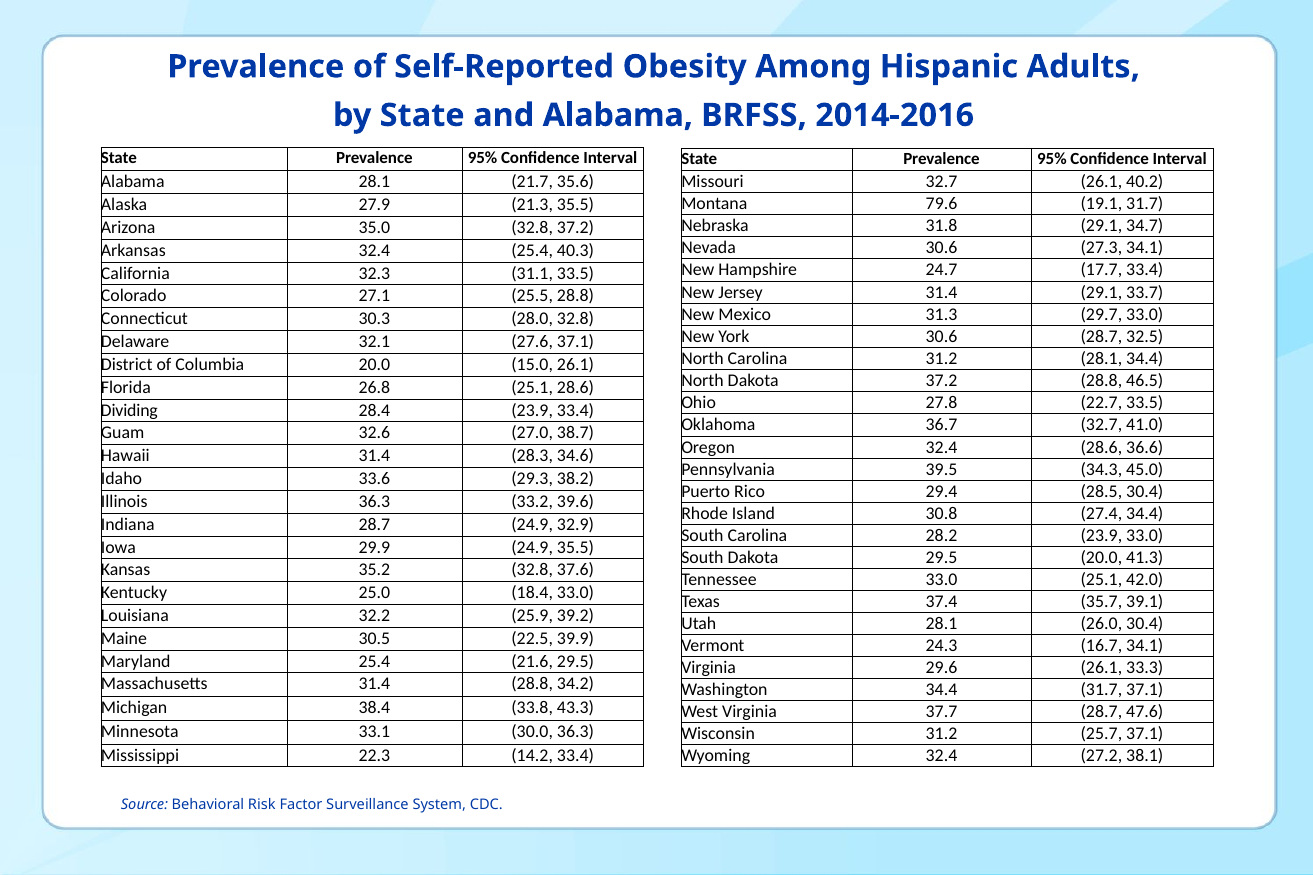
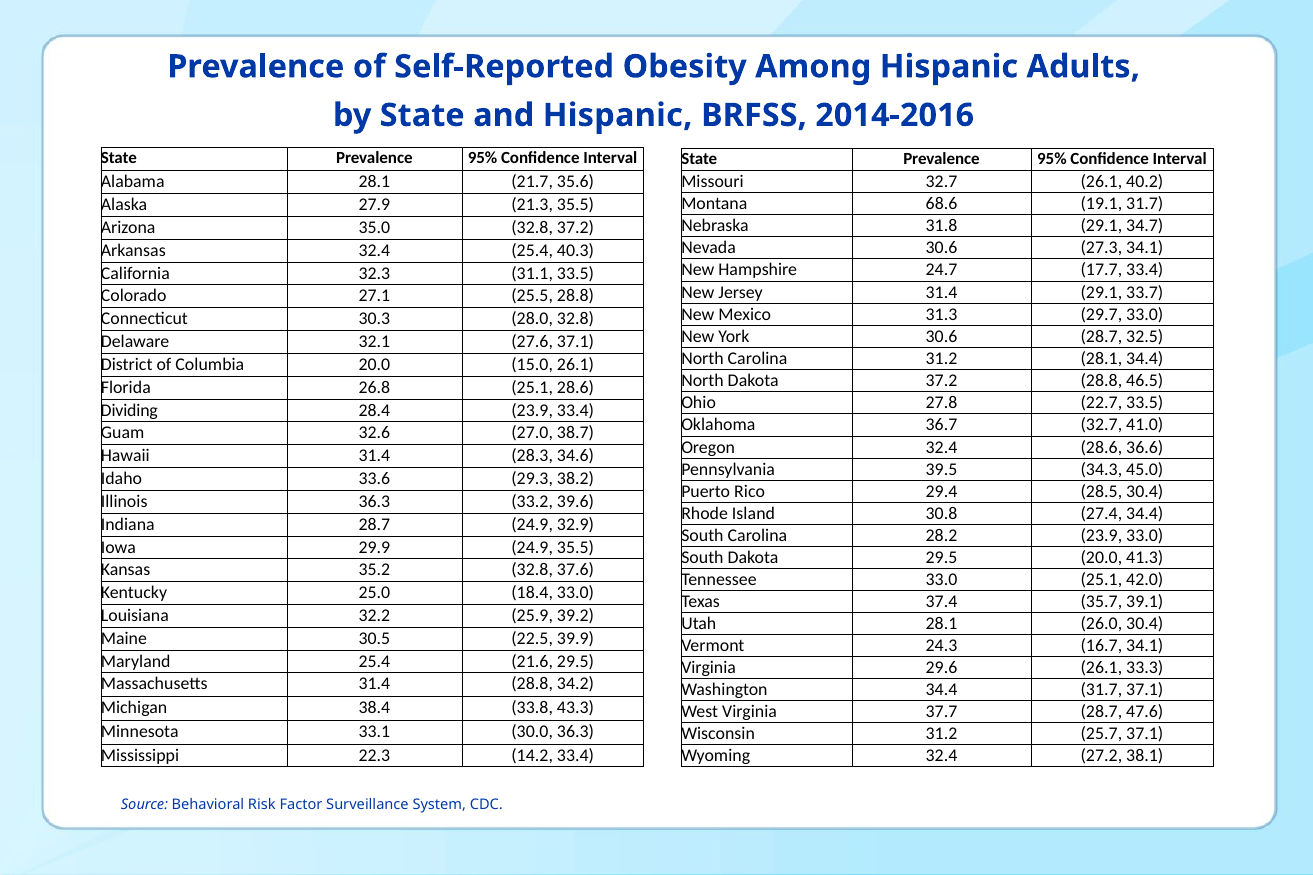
and Alabama: Alabama -> Hispanic
79.6: 79.6 -> 68.6
